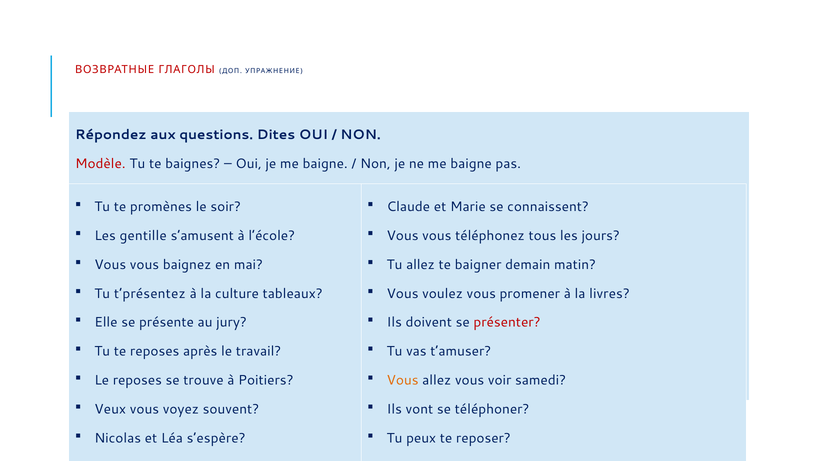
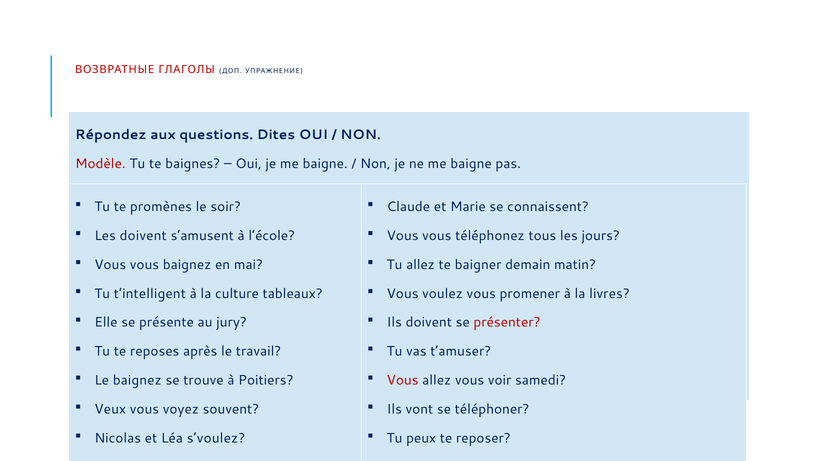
Les gentille: gentille -> doivent
t’présentez: t’présentez -> t’intelligent
Le reposes: reposes -> baignez
Vous at (403, 380) colour: orange -> red
s’espère: s’espère -> s’voulez
